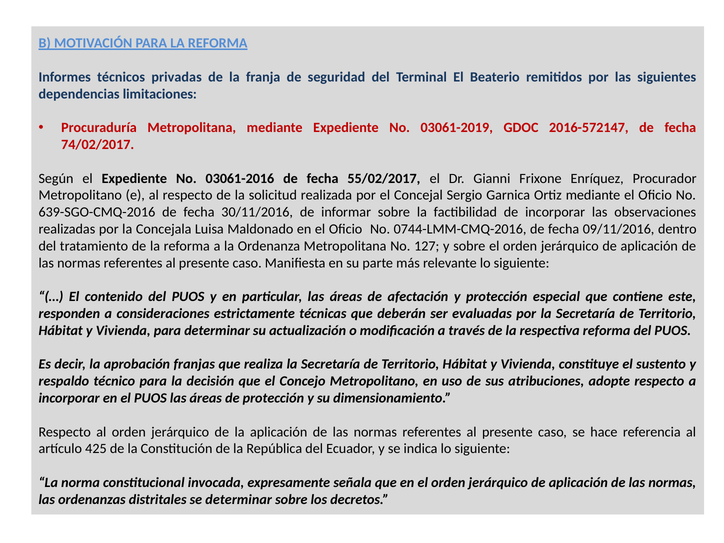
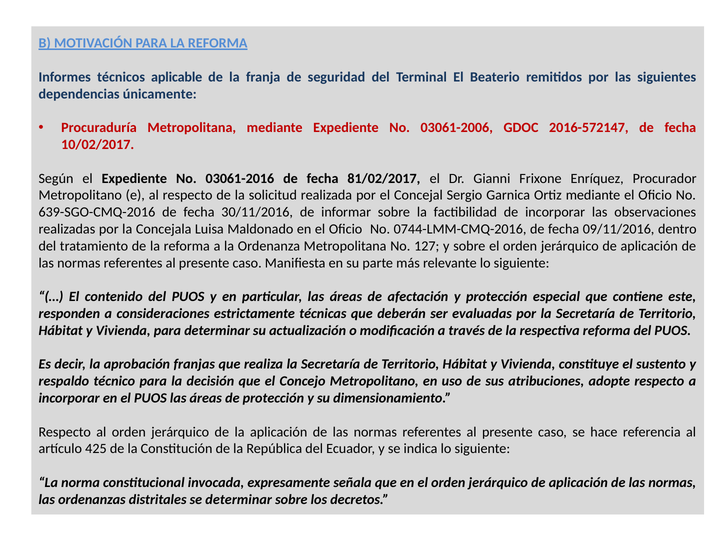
privadas: privadas -> aplicable
limitaciones: limitaciones -> únicamente
03061-2019: 03061-2019 -> 03061-2006
74/02/2017: 74/02/2017 -> 10/02/2017
55/02/2017: 55/02/2017 -> 81/02/2017
